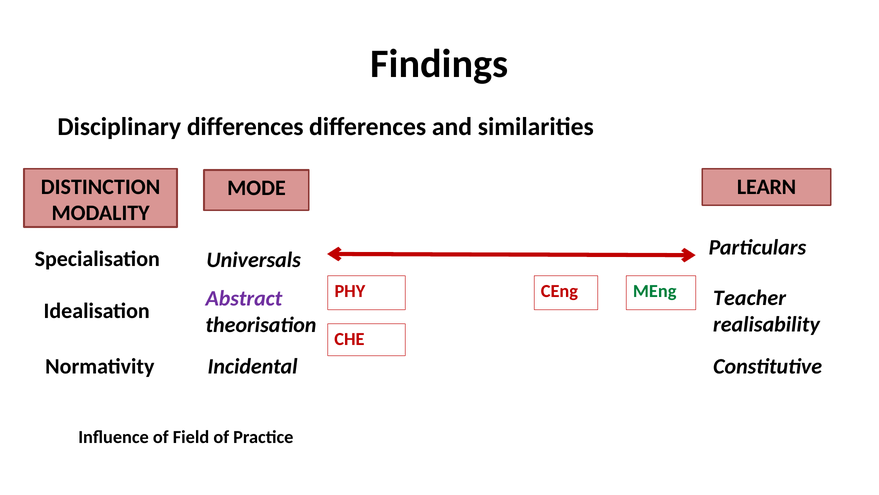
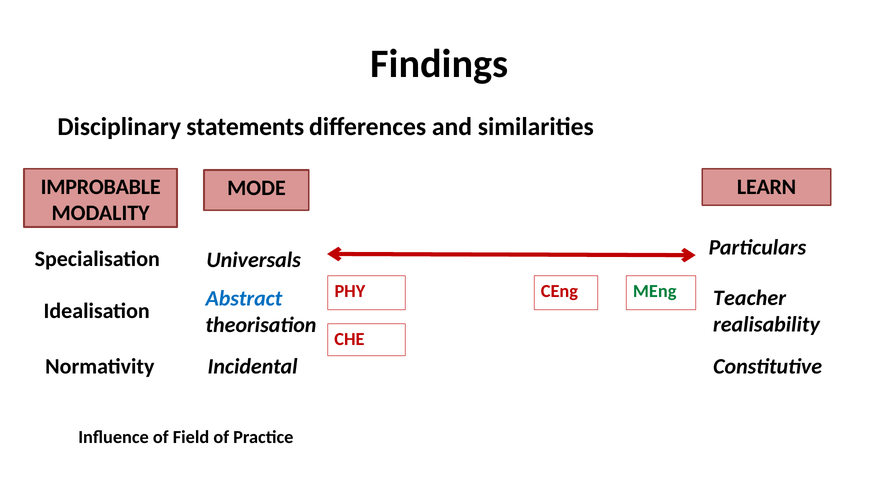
Disciplinary differences: differences -> statements
DISTINCTION: DISTINCTION -> IMPROBABLE
Abstract colour: purple -> blue
